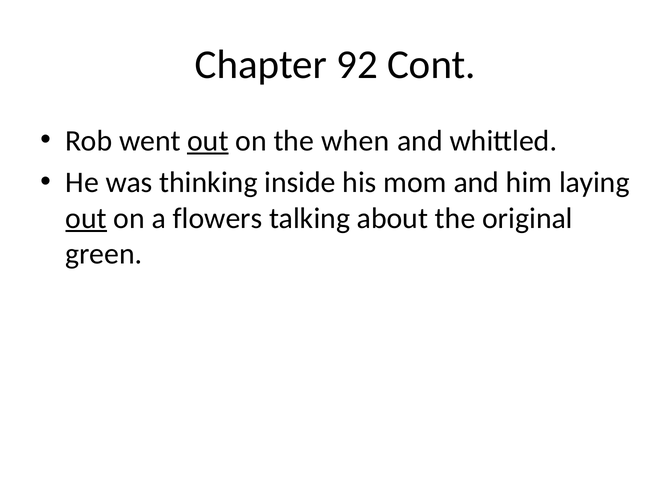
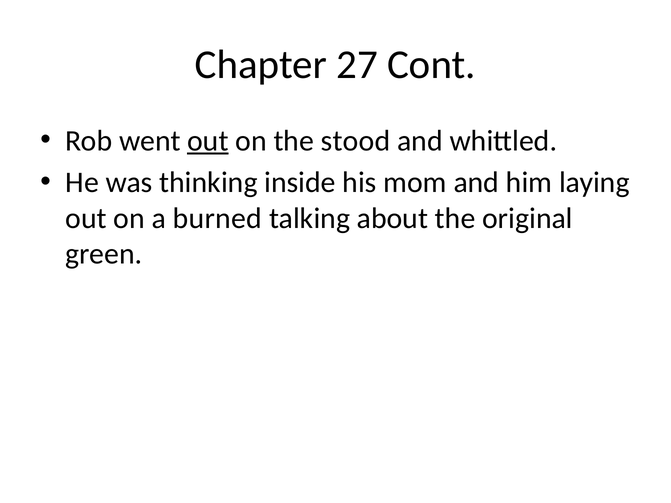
92: 92 -> 27
when: when -> stood
out at (86, 218) underline: present -> none
flowers: flowers -> burned
